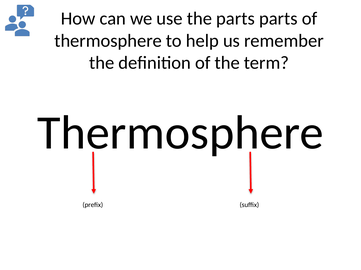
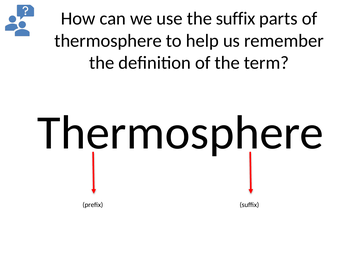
the parts: parts -> suffix
